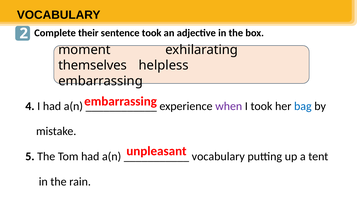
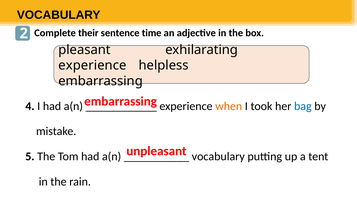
sentence took: took -> time
moment: moment -> pleasant
themselves at (93, 65): themselves -> experience
when colour: purple -> orange
